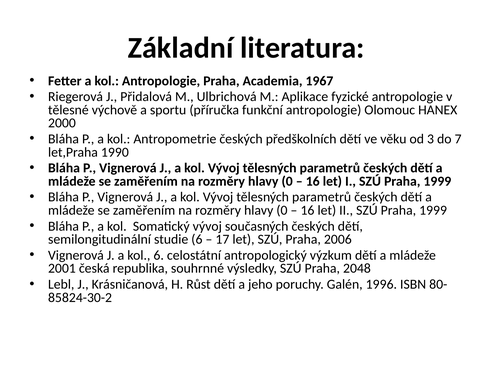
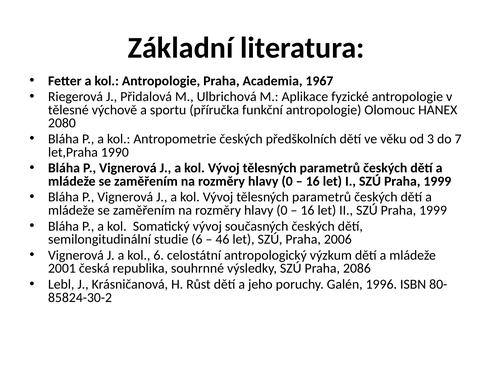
2000: 2000 -> 2080
17: 17 -> 46
2048: 2048 -> 2086
